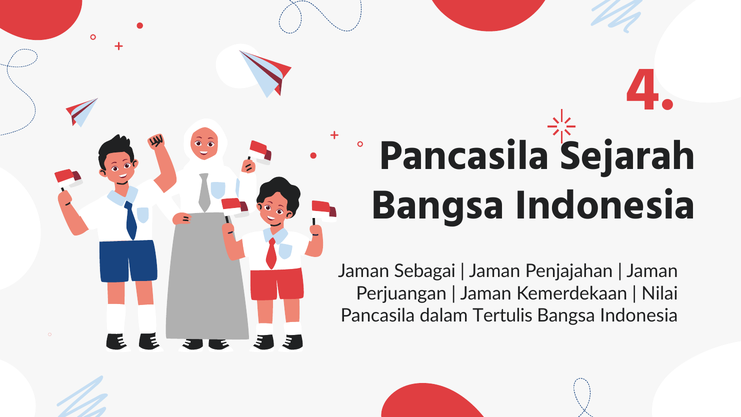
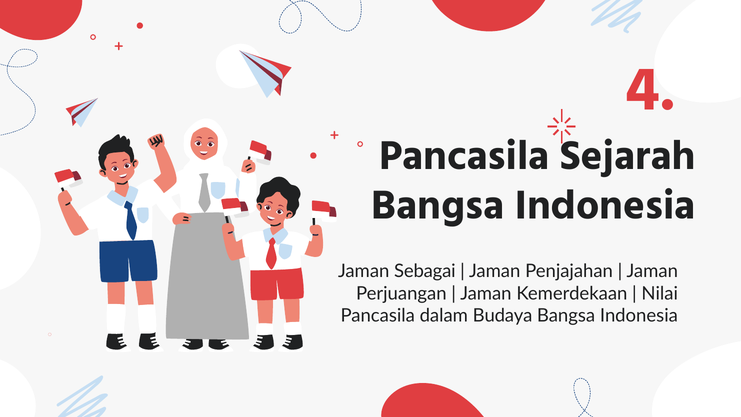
Tertulis: Tertulis -> Budaya
